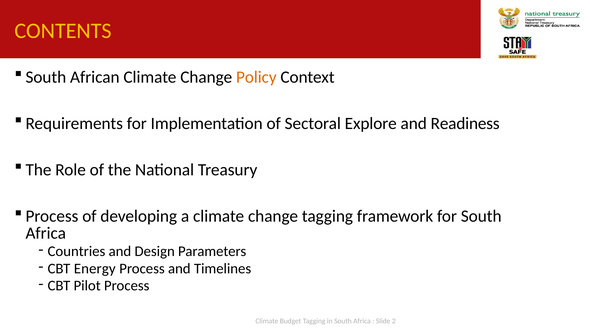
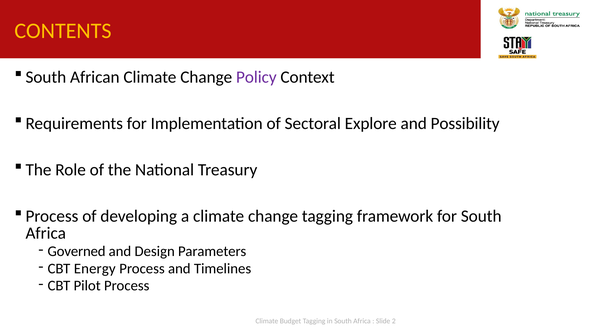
Policy colour: orange -> purple
Readiness: Readiness -> Possibility
Countries: Countries -> Governed
